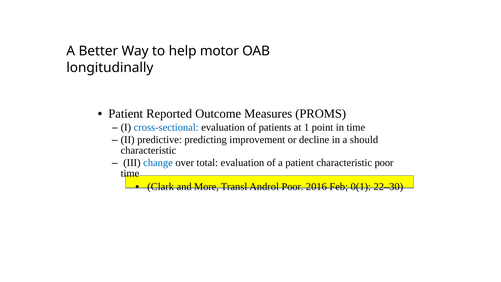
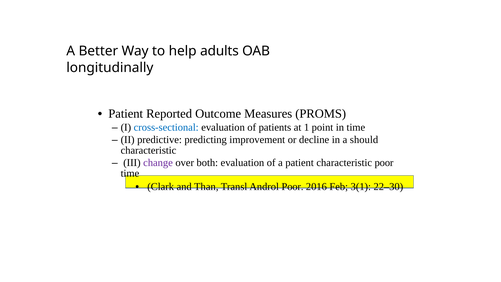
motor: motor -> adults
change colour: blue -> purple
total: total -> both
More: More -> Than
0(1: 0(1 -> 3(1
